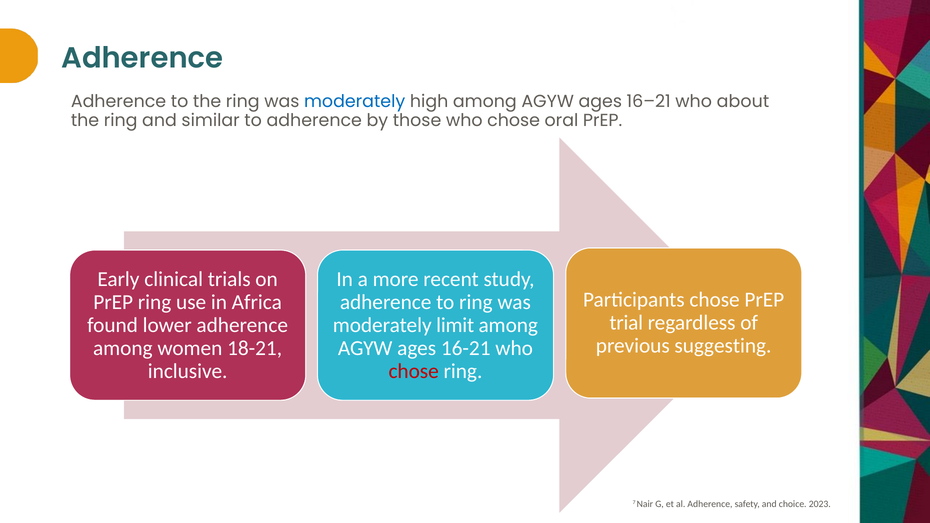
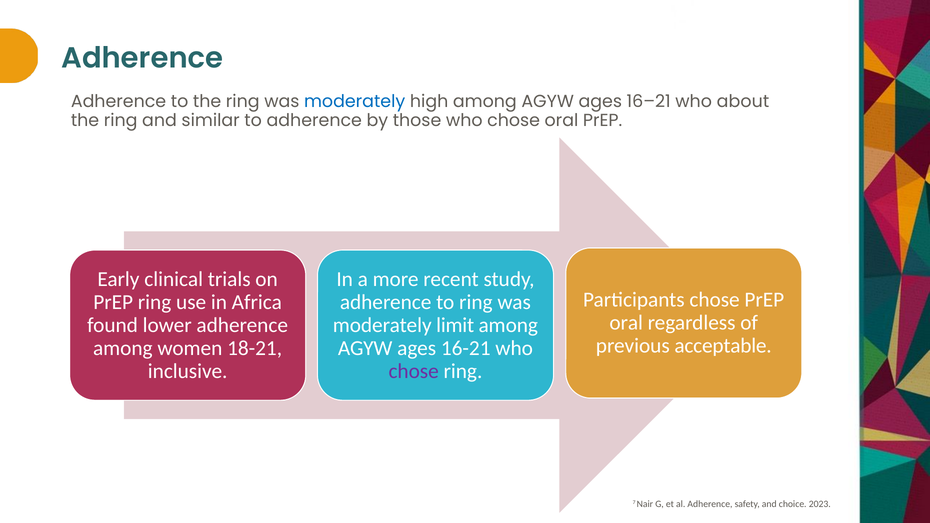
trial at (626, 323): trial -> oral
suggesting: suggesting -> acceptable
chose at (414, 371) colour: red -> purple
